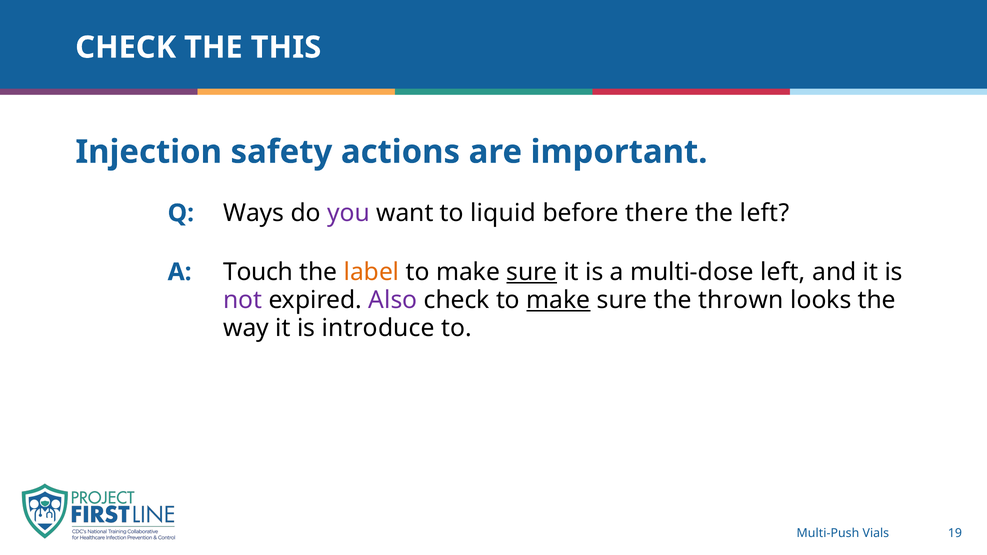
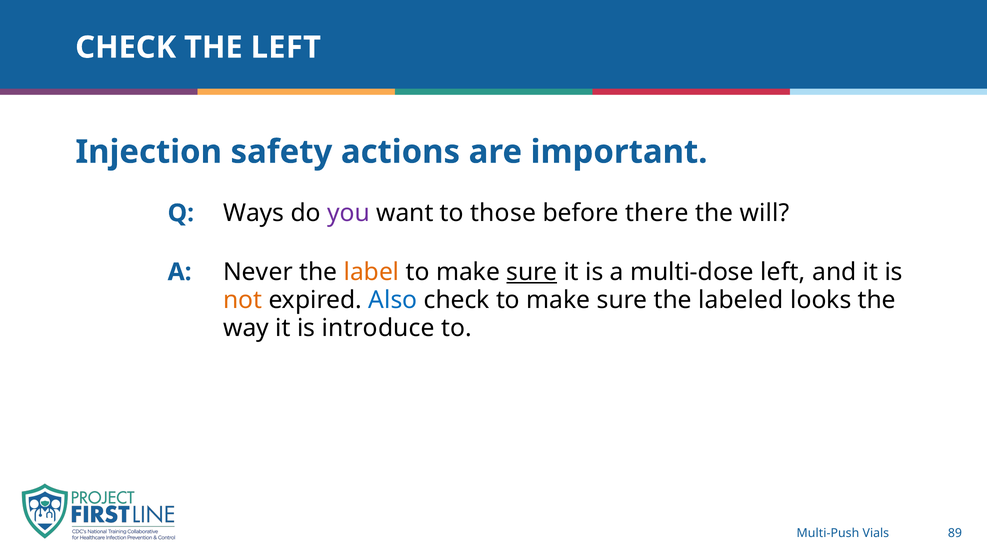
THE THIS: THIS -> LEFT
liquid: liquid -> those
the left: left -> will
Touch: Touch -> Never
not colour: purple -> orange
Also colour: purple -> blue
make at (558, 300) underline: present -> none
thrown: thrown -> labeled
19: 19 -> 89
